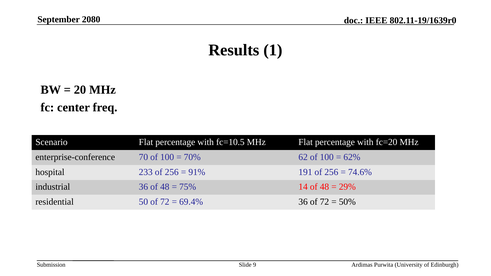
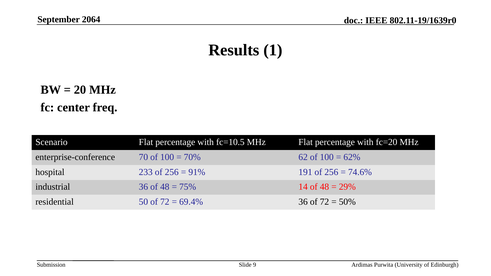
2080: 2080 -> 2064
